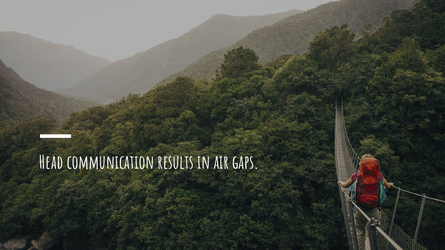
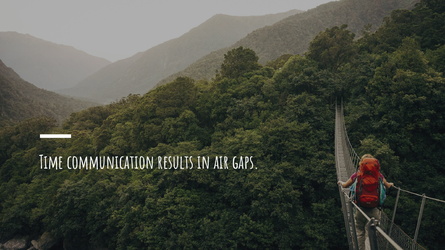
Head: Head -> Time
